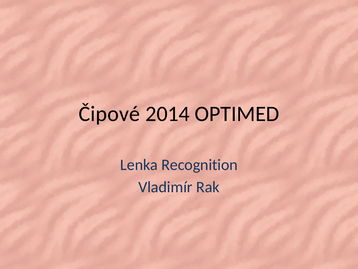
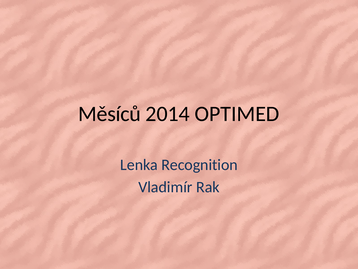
Čipové: Čipové -> Měsíců
